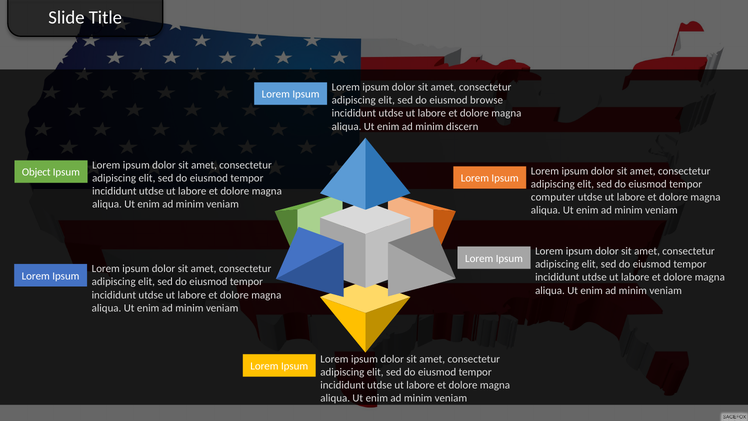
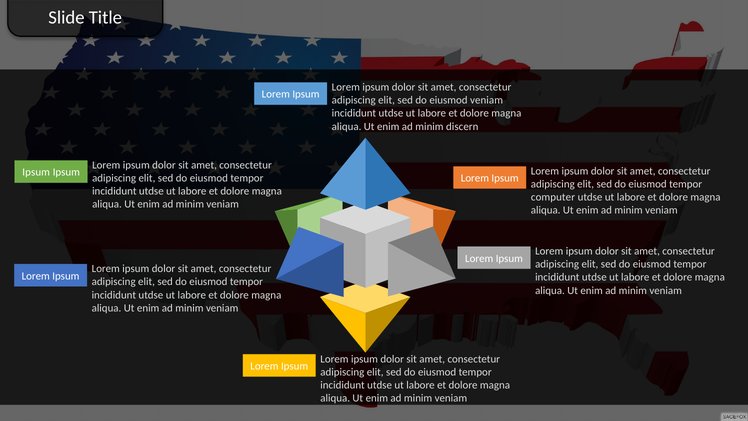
eiusmod browse: browse -> veniam
Object at (36, 172): Object -> Ipsum
